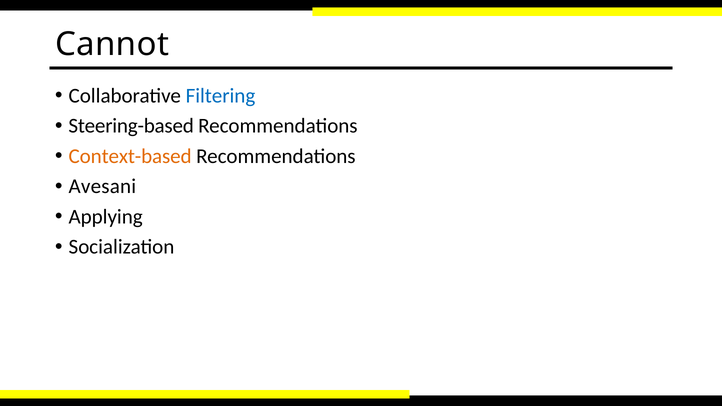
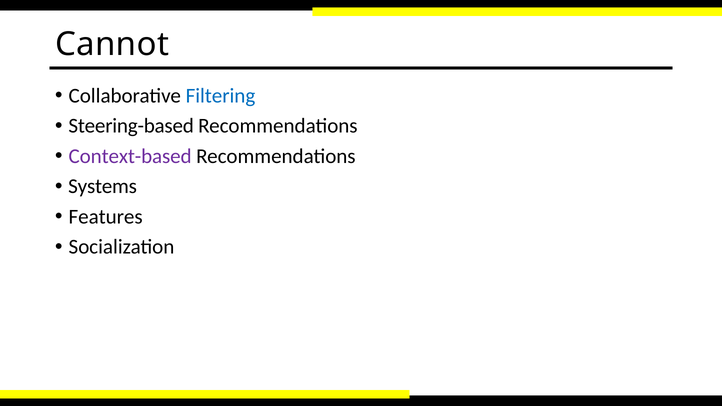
Context-based colour: orange -> purple
Avesani: Avesani -> Systems
Applying: Applying -> Features
